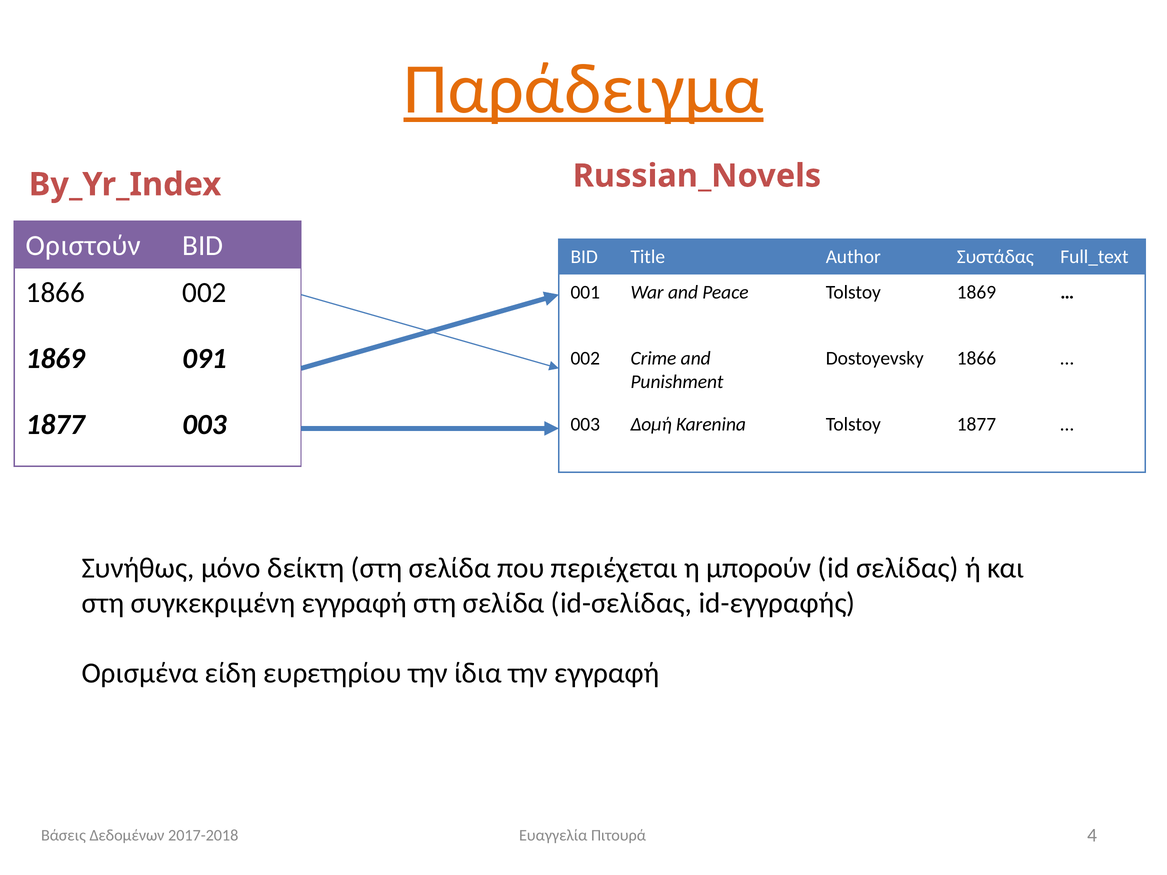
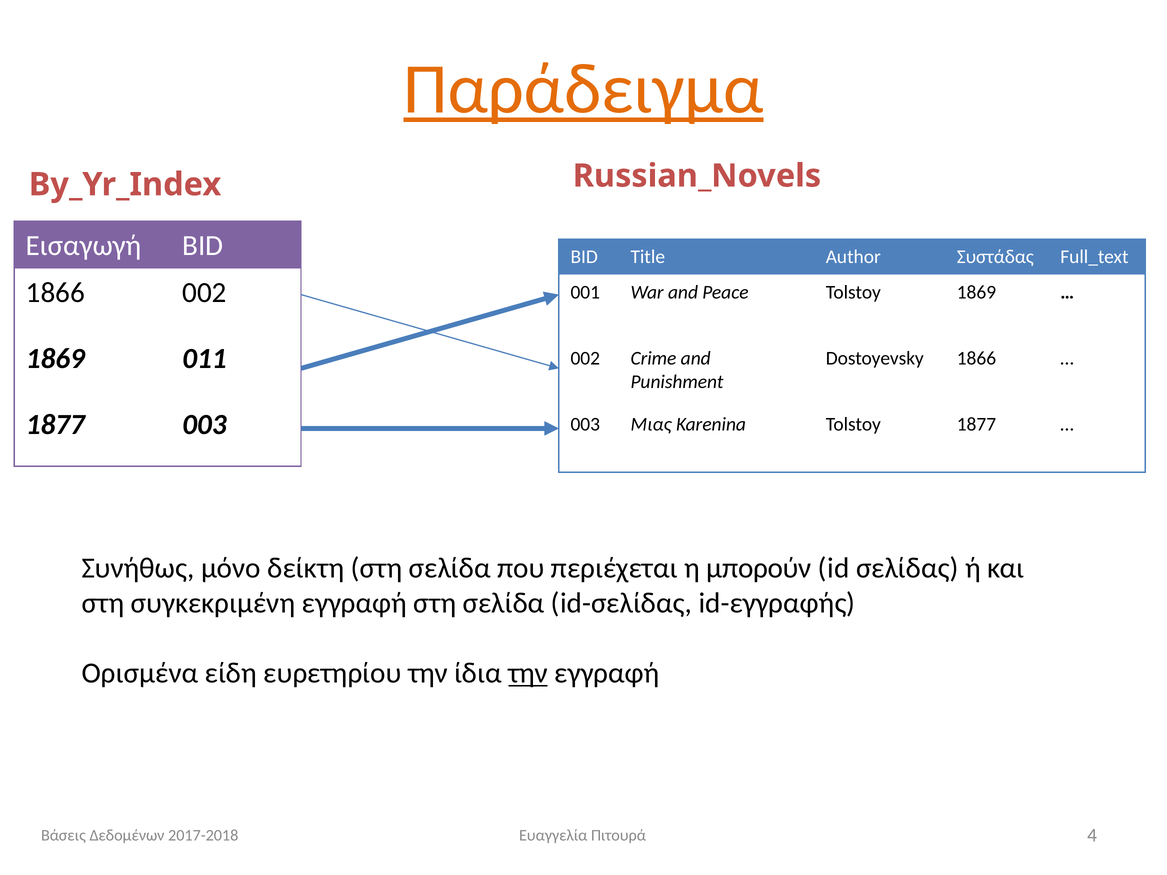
Οριστούν: Οριστούν -> Εισαγωγή
091: 091 -> 011
Δομή: Δομή -> Μιας
την at (528, 673) underline: none -> present
